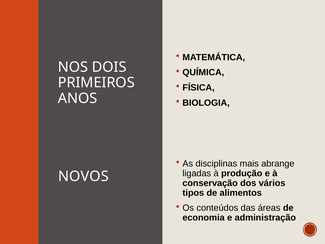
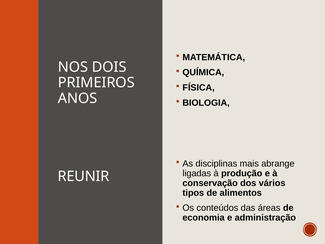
NOVOS: NOVOS -> REUNIR
